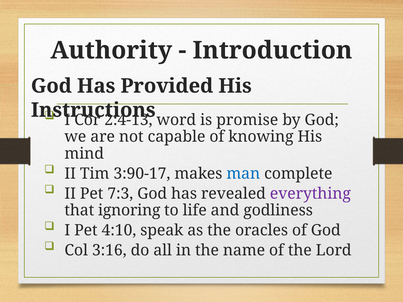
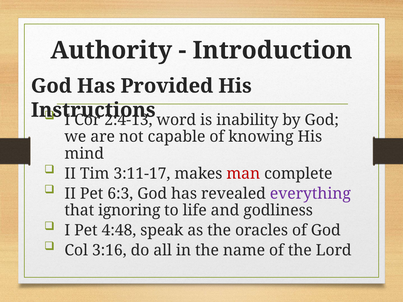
promise: promise -> inability
3:90-17: 3:90-17 -> 3:11-17
man colour: blue -> red
7:3: 7:3 -> 6:3
4:10: 4:10 -> 4:48
